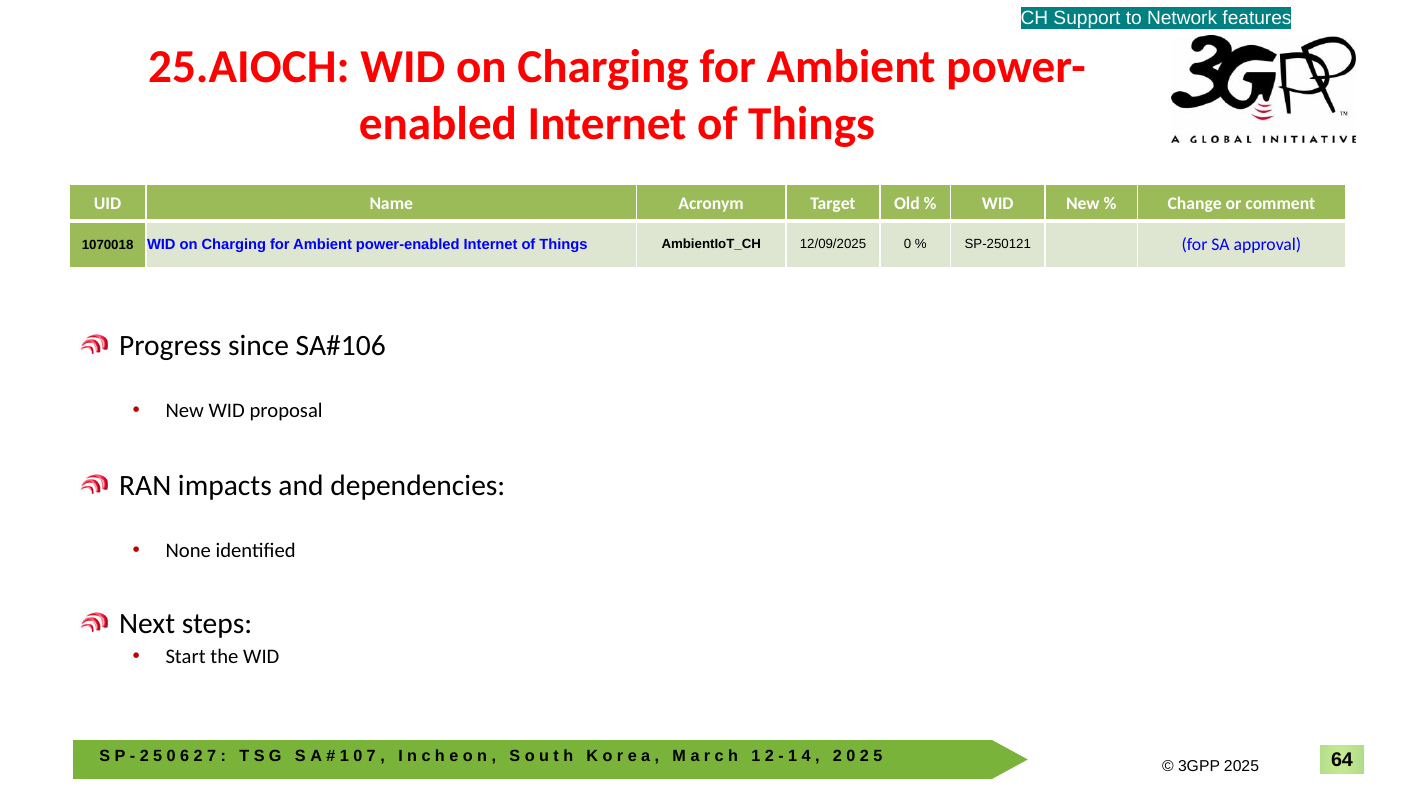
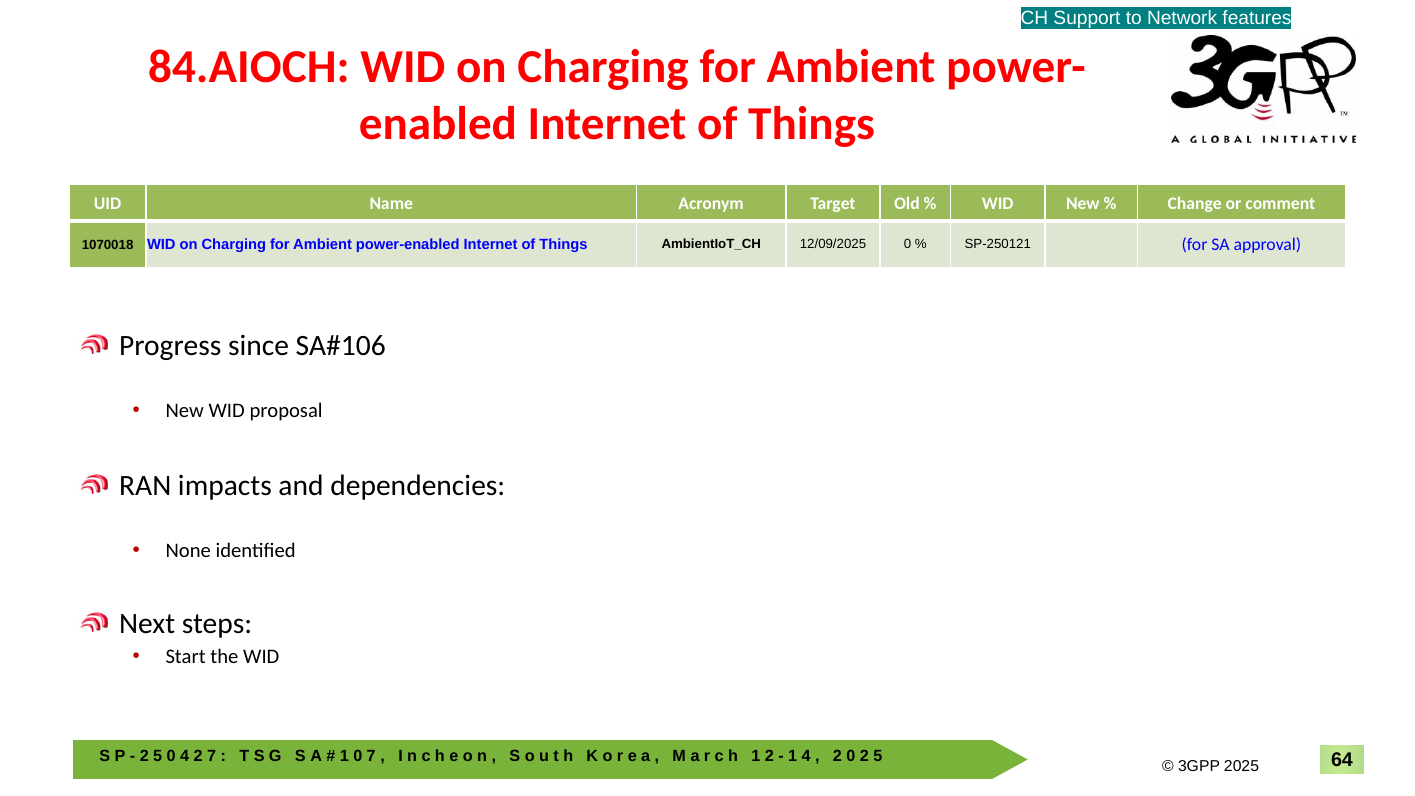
25.AIOCH: 25.AIOCH -> 84.AIOCH
0 6: 6 -> 4
